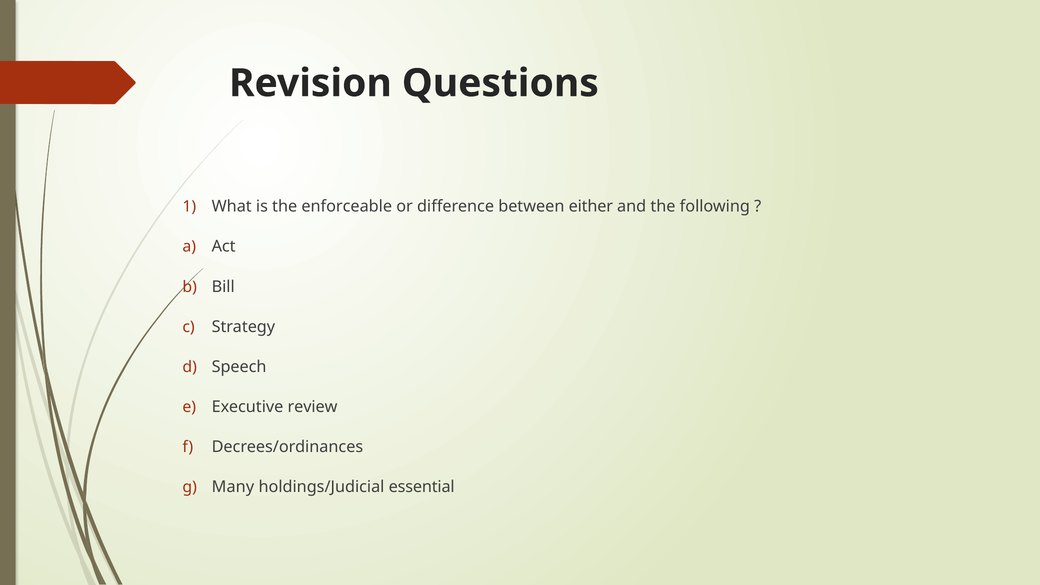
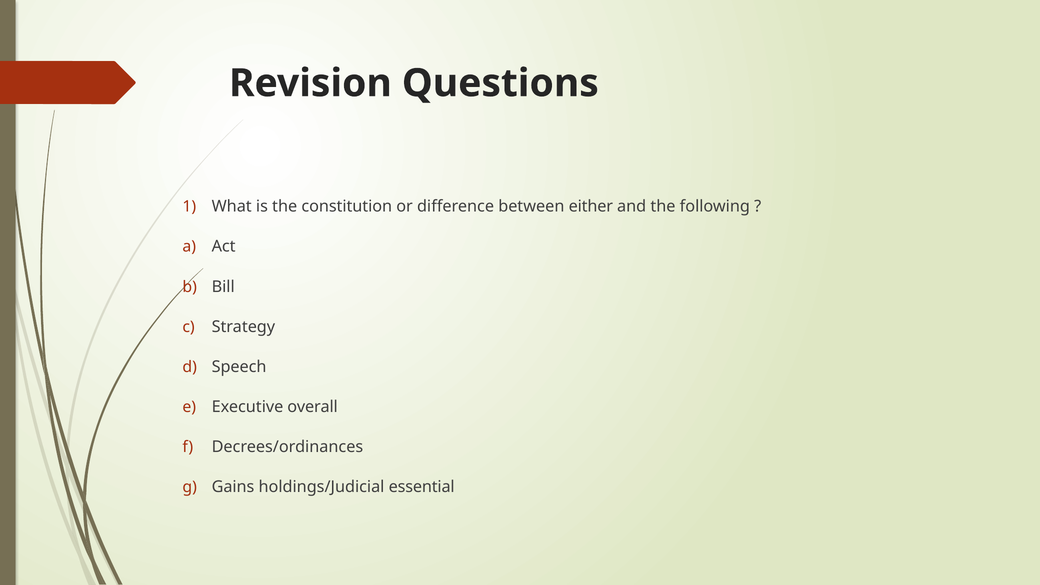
enforceable: enforceable -> constitution
review: review -> overall
Many: Many -> Gains
